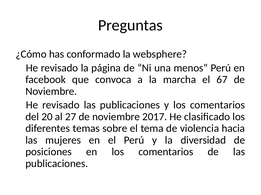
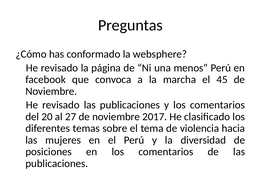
67: 67 -> 45
